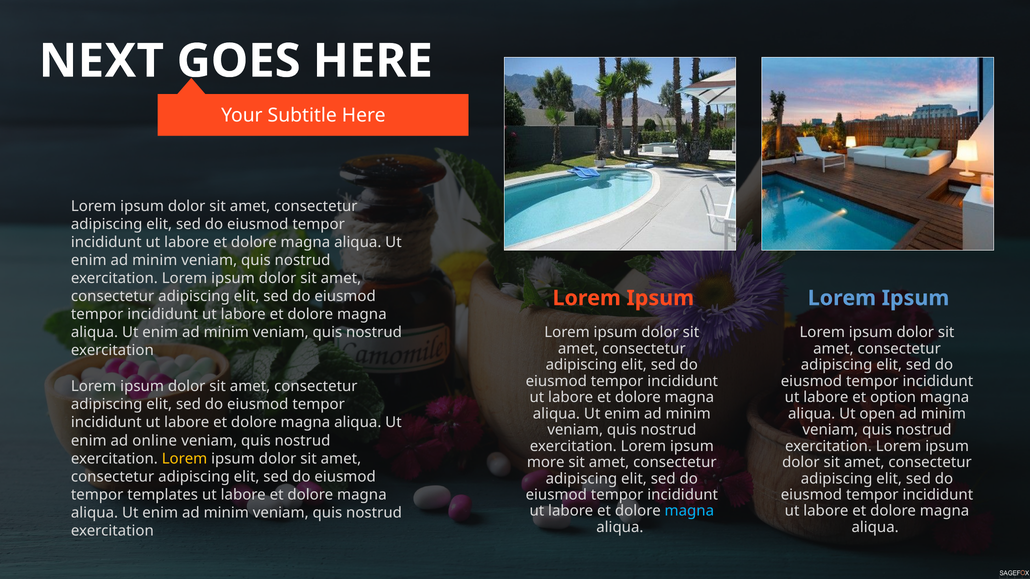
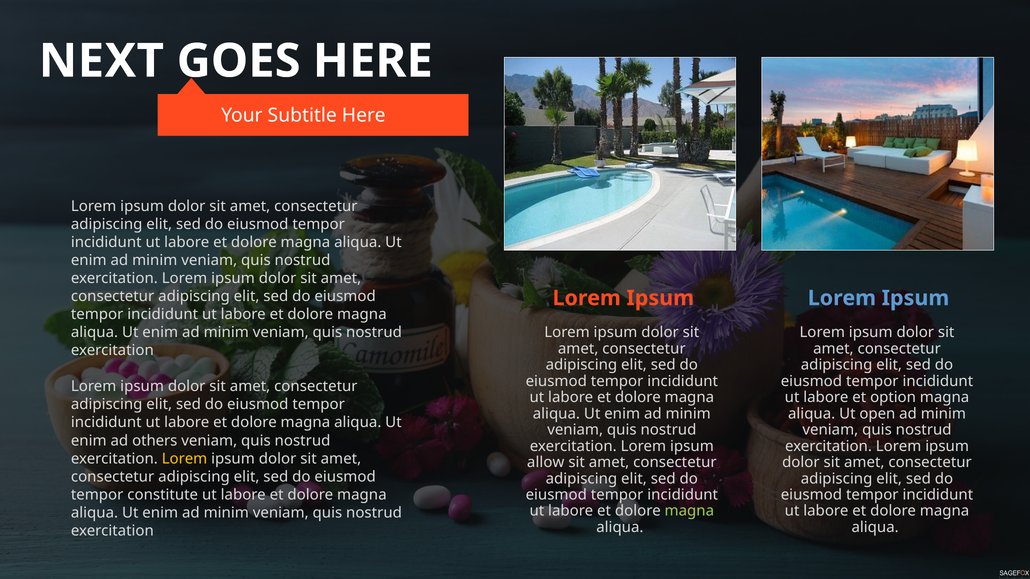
online: online -> others
more: more -> allow
templates: templates -> constitute
magna at (689, 511) colour: light blue -> light green
